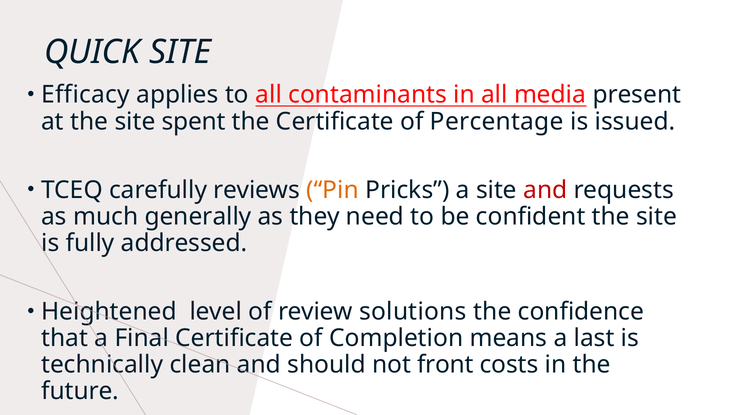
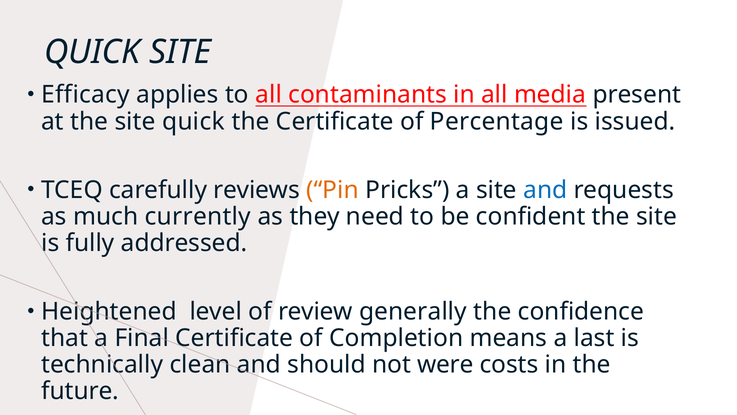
site spent: spent -> quick
and at (545, 190) colour: red -> blue
generally: generally -> currently
solutions: solutions -> generally
front: front -> were
